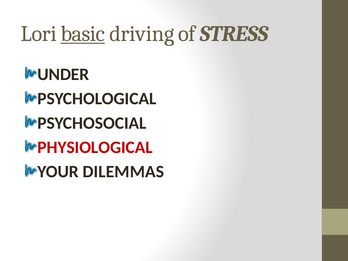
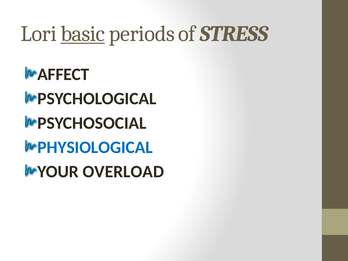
driving: driving -> periods
UNDER: UNDER -> AFFECT
PHYSIOLOGICAL colour: red -> blue
DILEMMAS: DILEMMAS -> OVERLOAD
